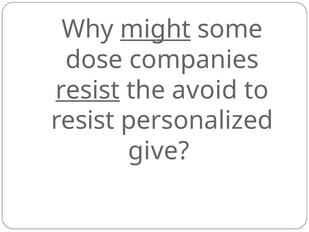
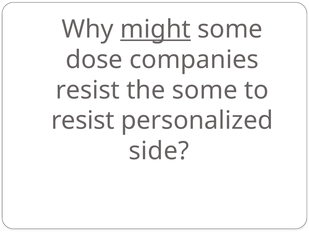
resist at (88, 90) underline: present -> none
the avoid: avoid -> some
give: give -> side
